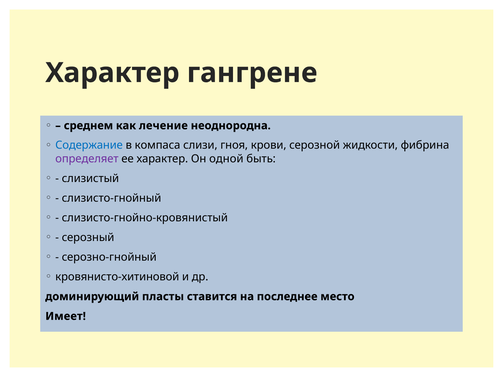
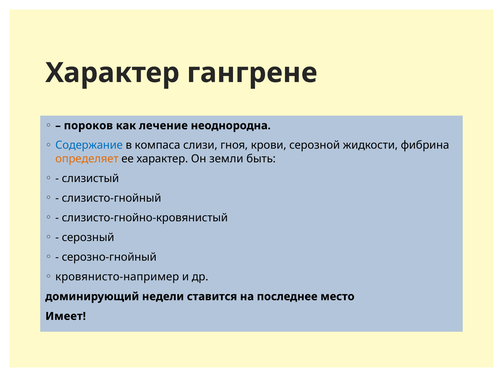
среднем: среднем -> пороков
определяет colour: purple -> orange
одной: одной -> земли
кровянисто-хитиновой: кровянисто-хитиновой -> кровянисто-например
пласты: пласты -> недели
